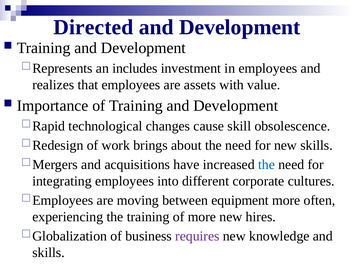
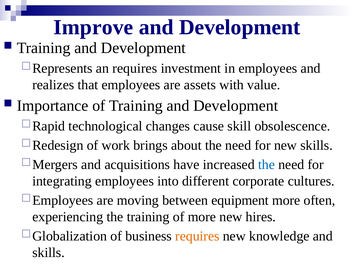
Directed: Directed -> Improve
an includes: includes -> requires
requires at (197, 236) colour: purple -> orange
